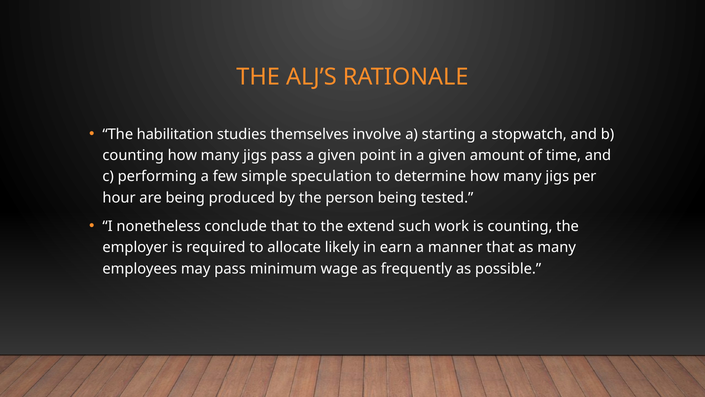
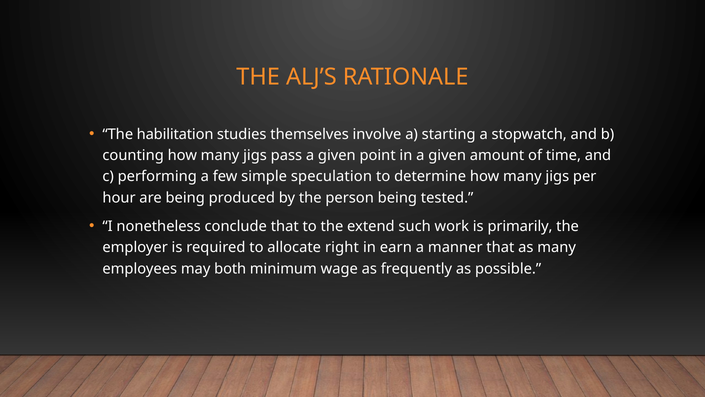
is counting: counting -> primarily
likely: likely -> right
may pass: pass -> both
